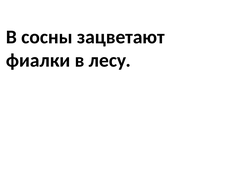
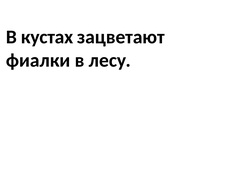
сосны: сосны -> кустах
